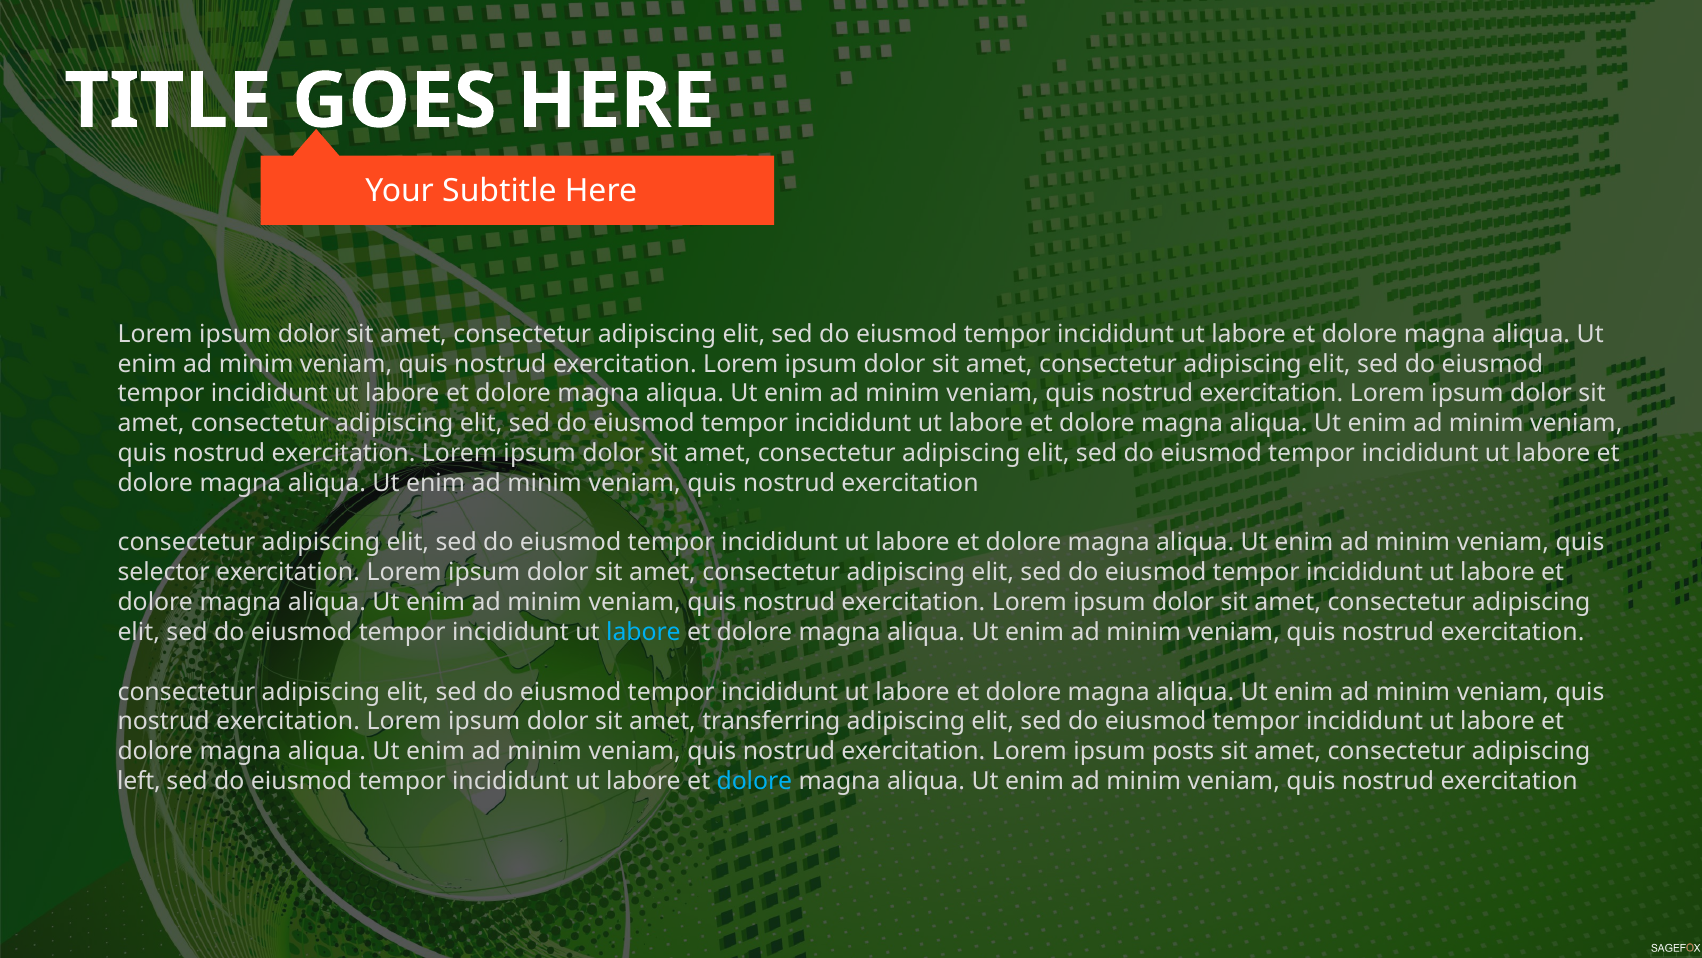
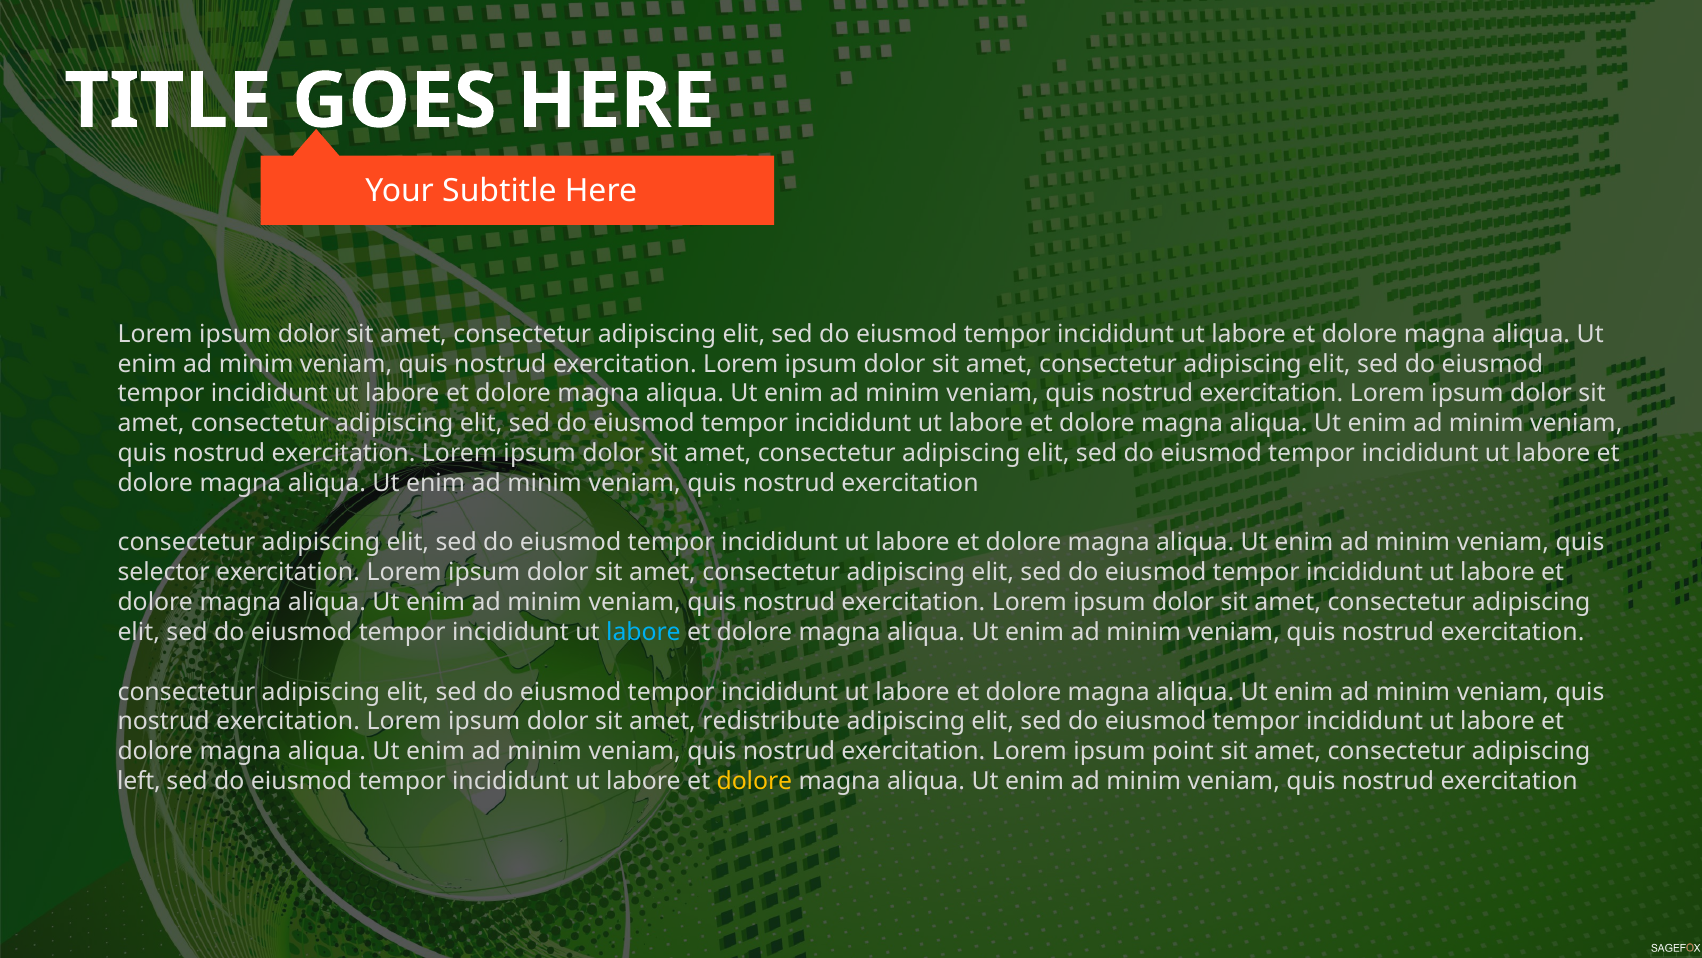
transferring: transferring -> redistribute
posts: posts -> point
dolore at (754, 781) colour: light blue -> yellow
